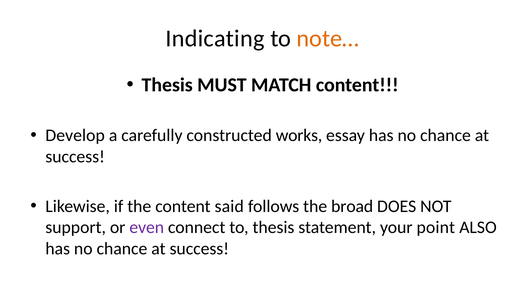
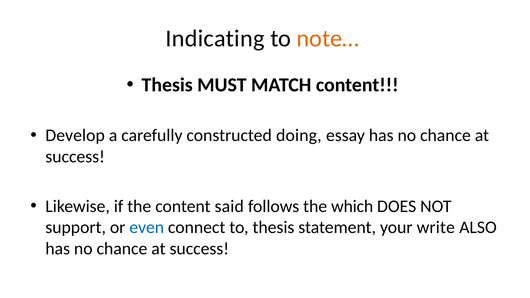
works: works -> doing
broad: broad -> which
even colour: purple -> blue
point: point -> write
